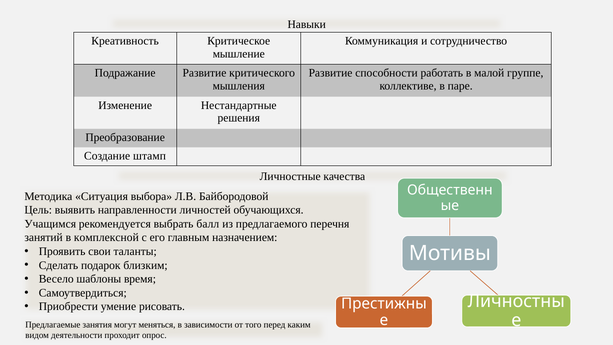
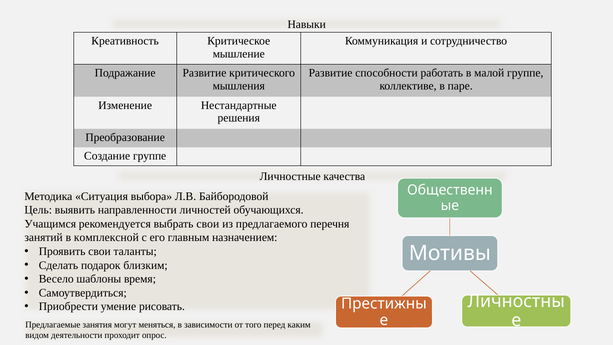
Создание штамп: штамп -> группе
выбрать балл: балл -> свои
